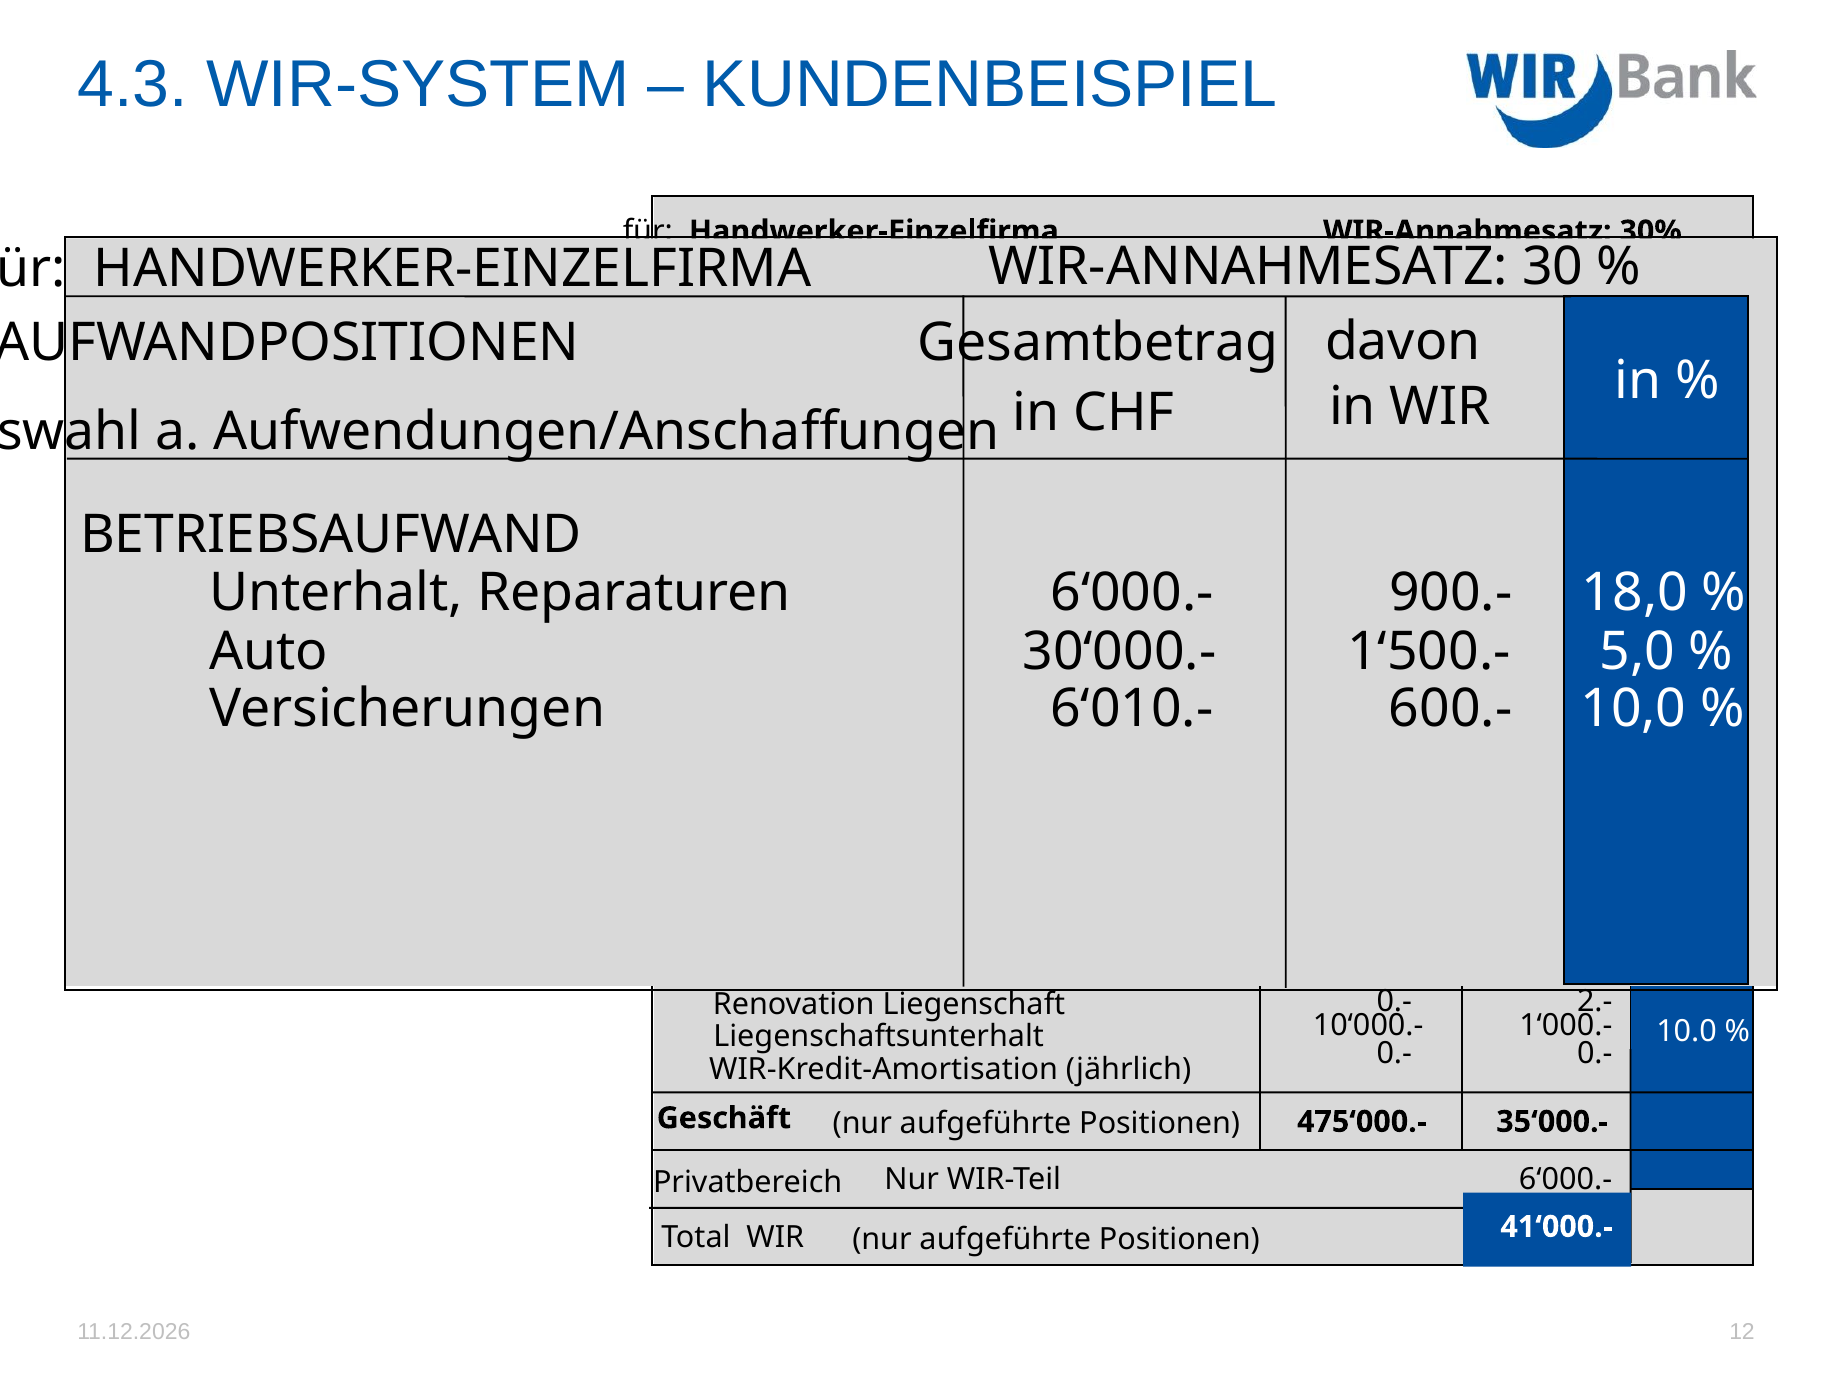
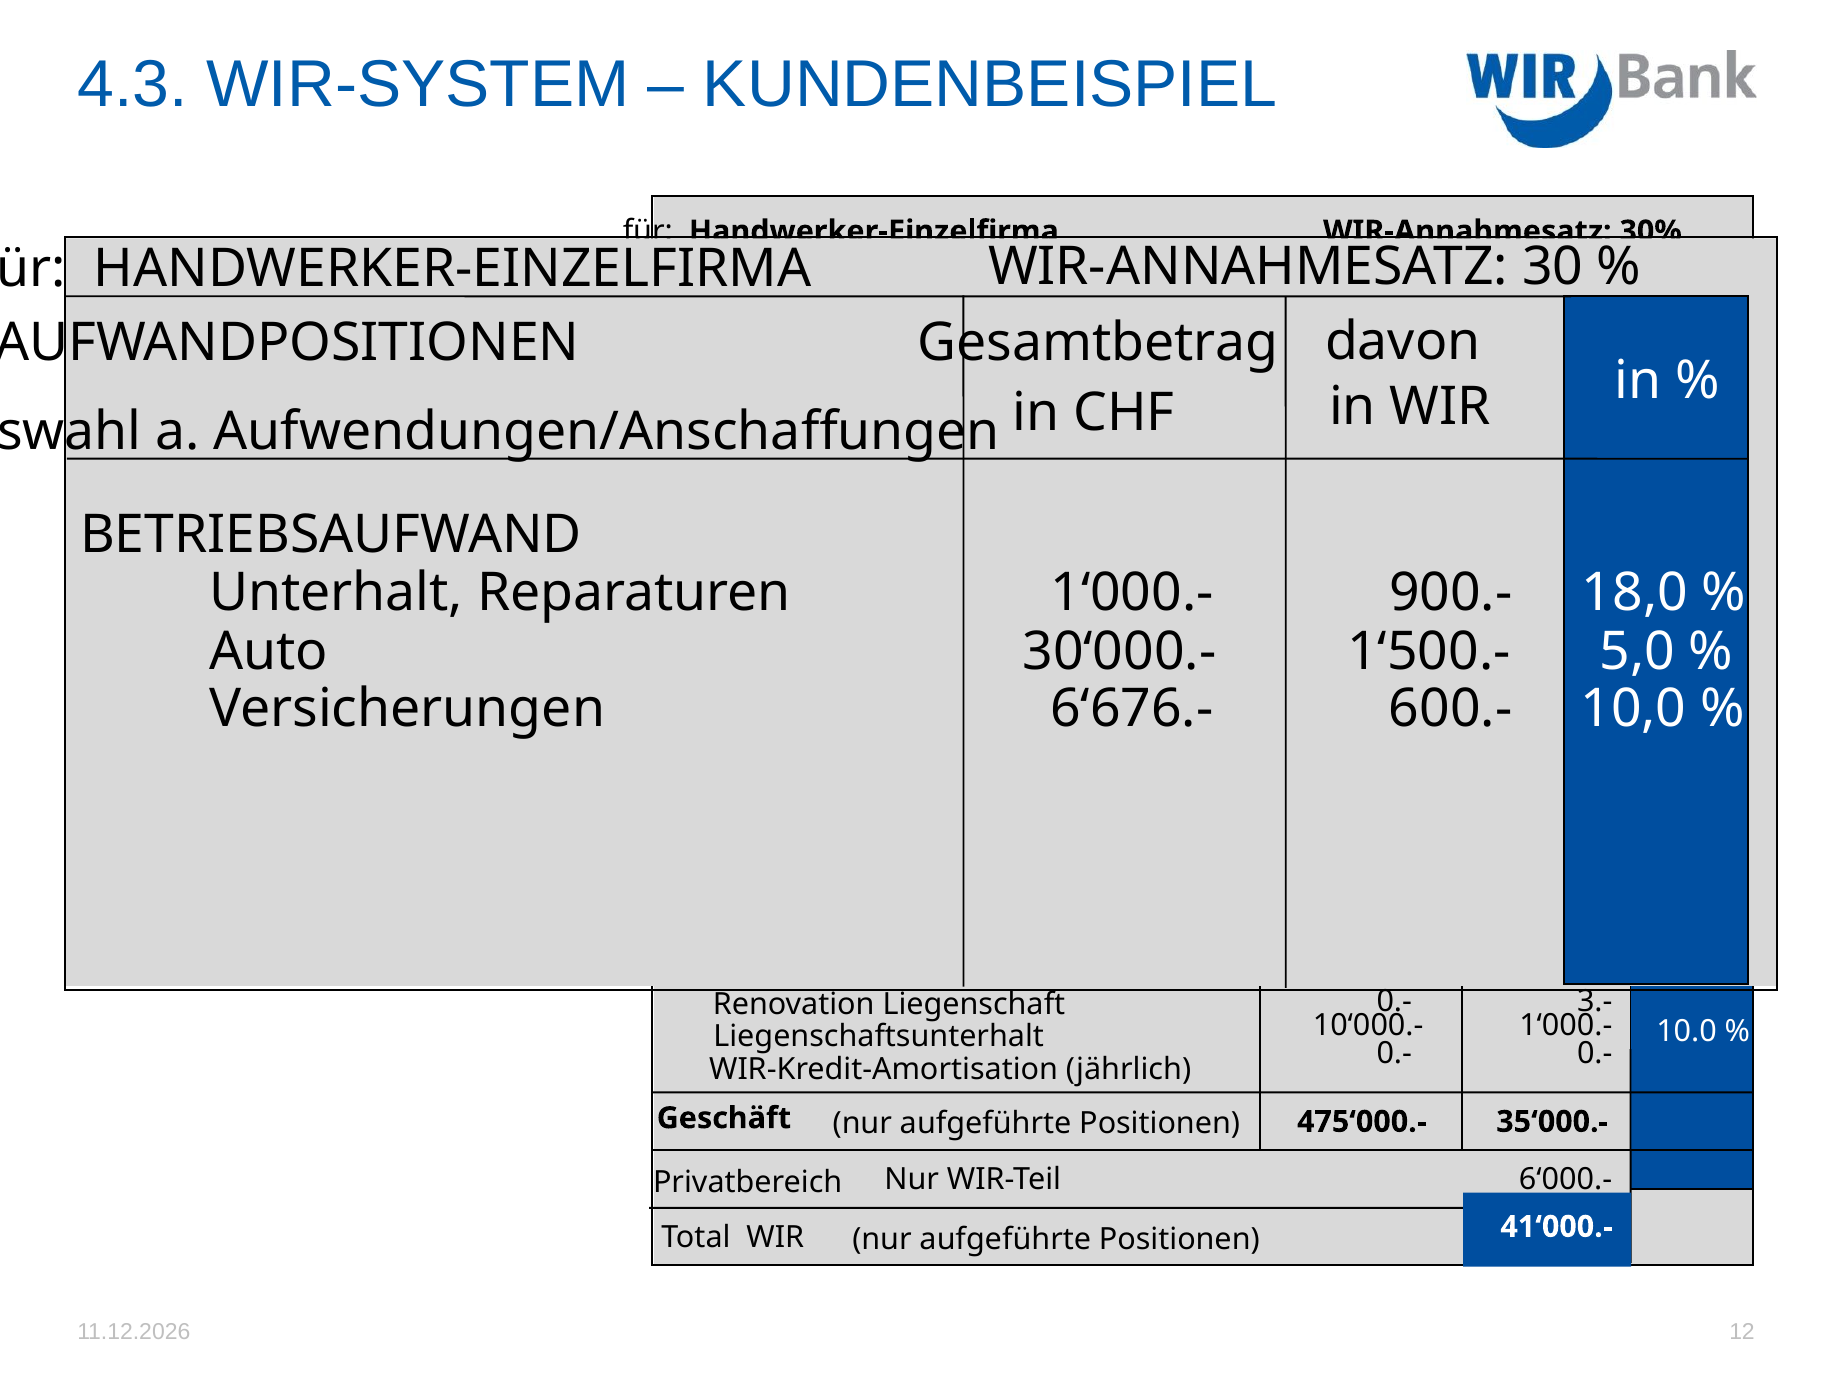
Reparaturen 6‘000.-: 6‘000.- -> 1‘000.-
6‘010.-: 6‘010.- -> 6‘676.-
2.-: 2.- -> 3.-
